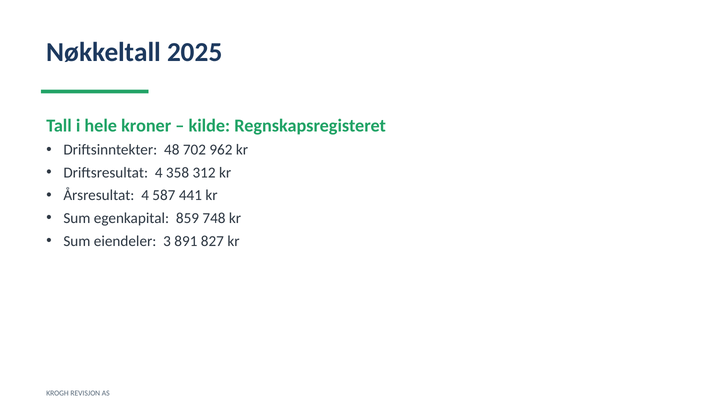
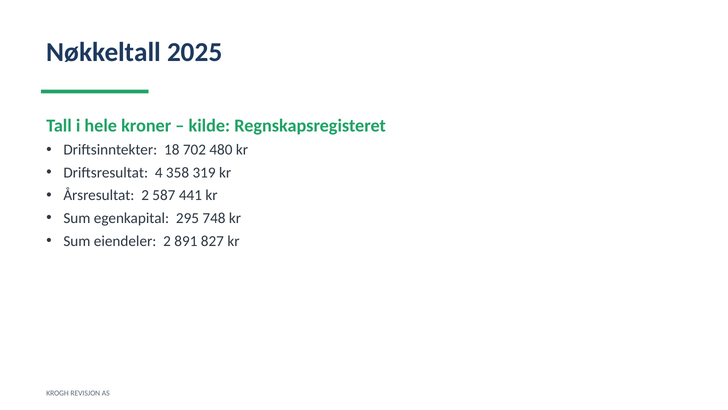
48: 48 -> 18
962: 962 -> 480
312: 312 -> 319
Årsresultat 4: 4 -> 2
859: 859 -> 295
eiendeler 3: 3 -> 2
